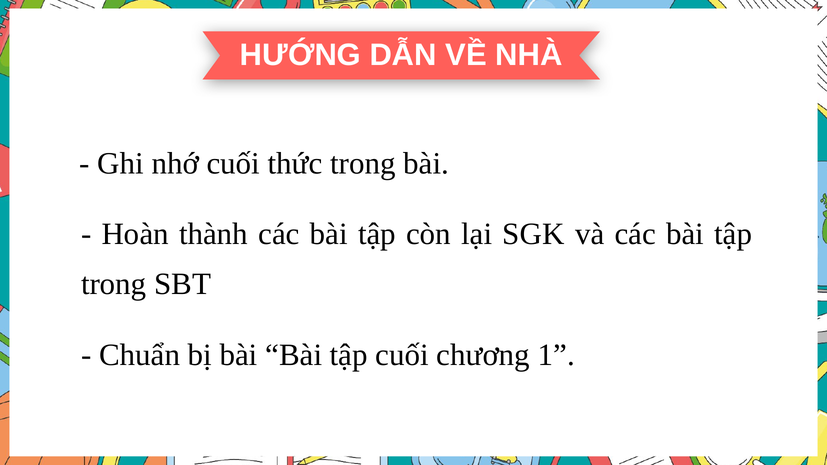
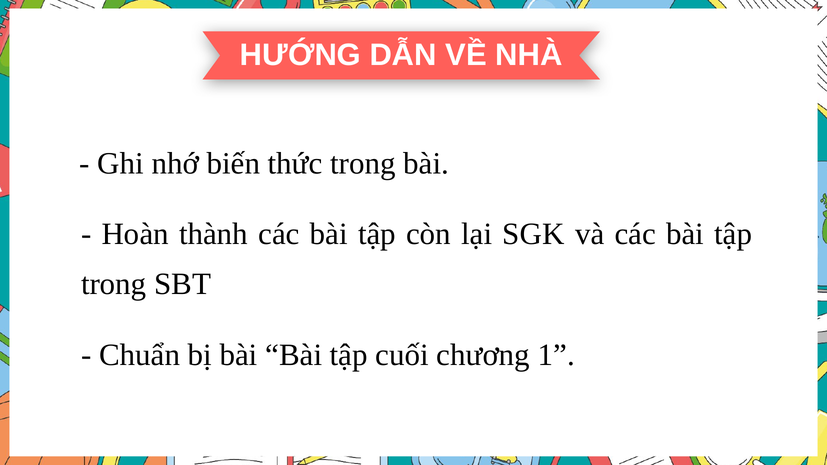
nhớ cuối: cuối -> biến
